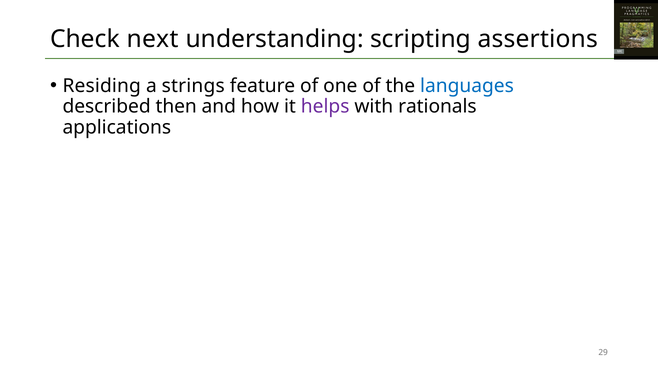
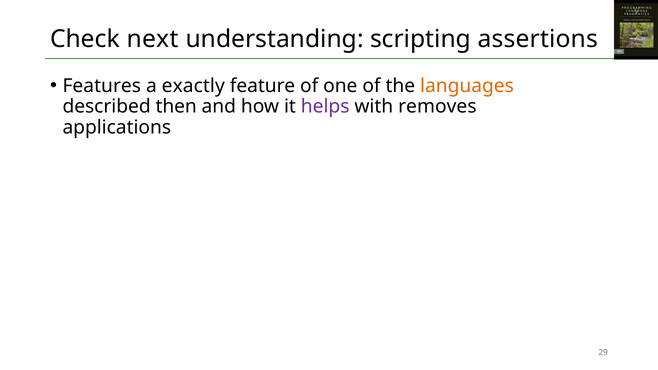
Residing: Residing -> Features
strings: strings -> exactly
languages colour: blue -> orange
rationals: rationals -> removes
